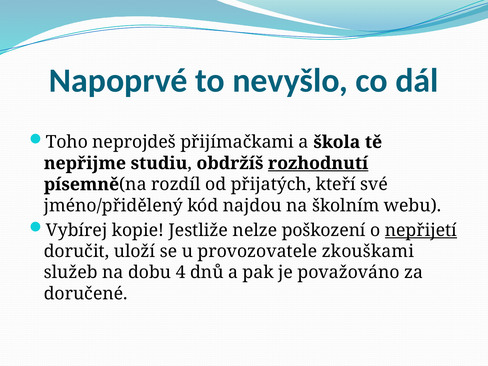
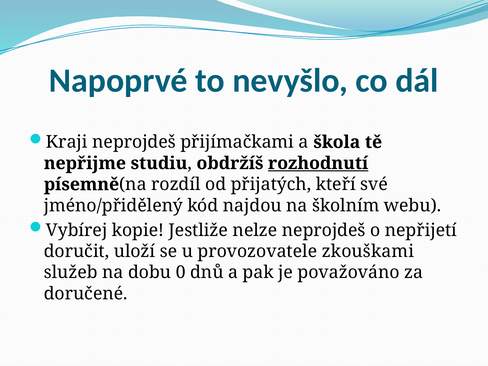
Toho: Toho -> Kraji
nelze poškození: poškození -> neprojdeš
nepřijetí underline: present -> none
4: 4 -> 0
